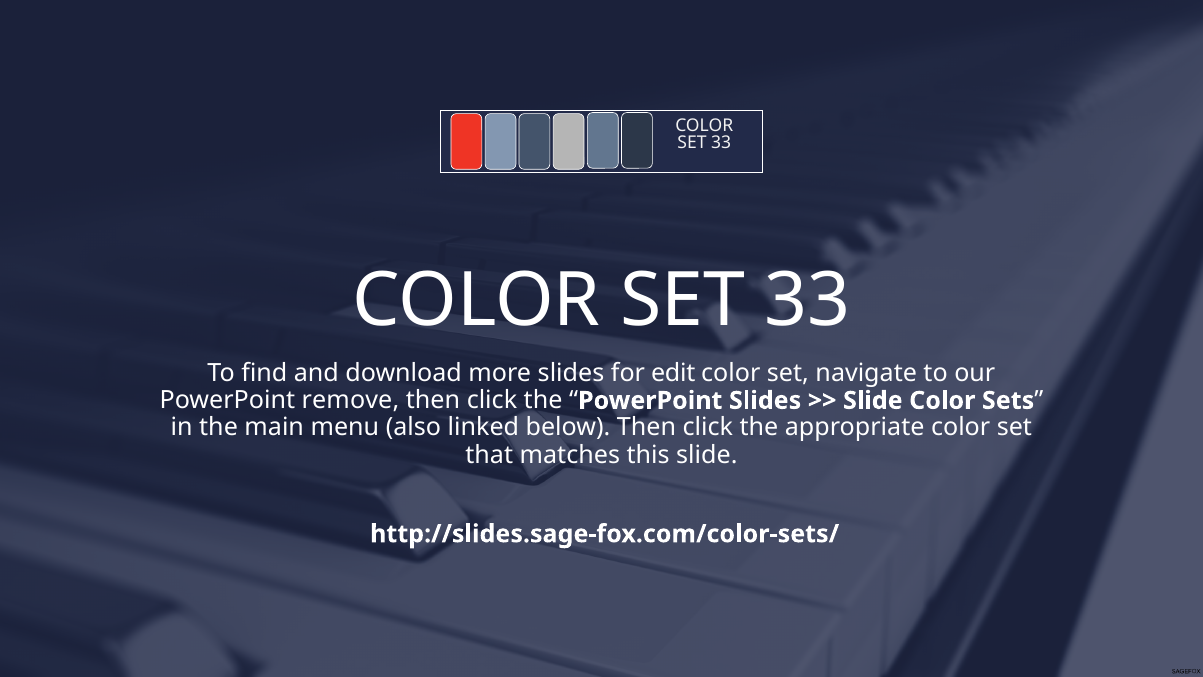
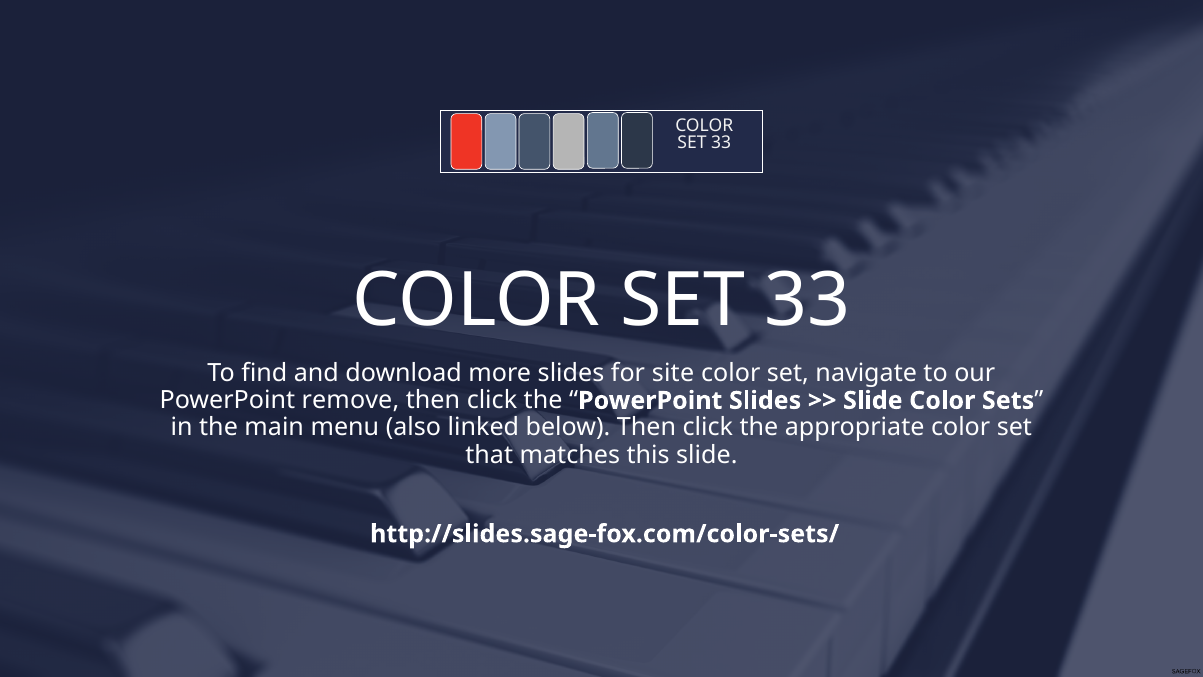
edit: edit -> site
